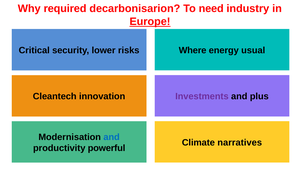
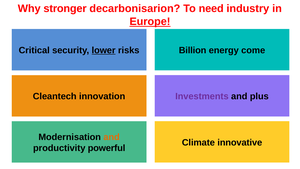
required: required -> stronger
lower underline: none -> present
Where: Where -> Billion
usual: usual -> come
and at (112, 137) colour: blue -> orange
narratives: narratives -> innovative
